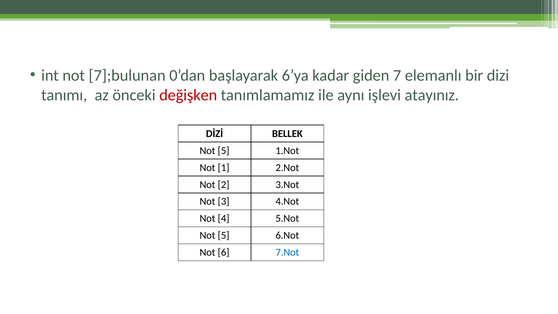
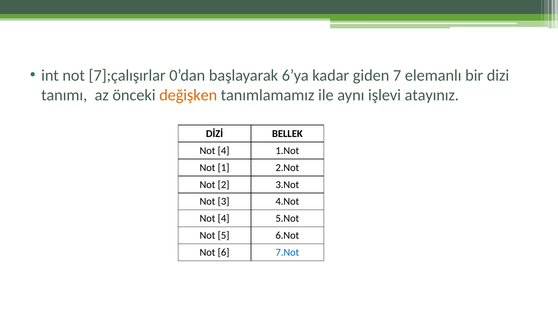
7];bulunan: 7];bulunan -> 7];çalışırlar
değişken colour: red -> orange
5 at (224, 151): 5 -> 4
